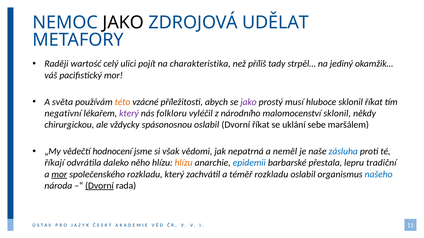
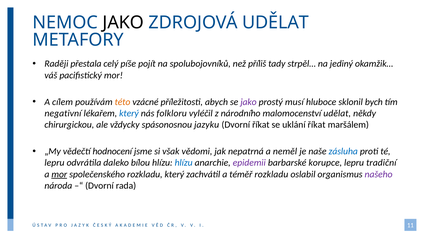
wartość: wartość -> přestala
ulici: ulici -> píše
charakteristika: charakteristika -> spolubojovníků
světa: světa -> cílem
sklonil říkat: říkat -> bych
který at (129, 114) colour: purple -> blue
malomocenství sklonil: sklonil -> udělat
spásonosnou oslabil: oslabil -> jazyku
uklání sebe: sebe -> říkat
říkají at (54, 163): říkají -> lepru
něho: něho -> bílou
hlízu at (184, 163) colour: orange -> blue
epidemii colour: blue -> purple
přestala: přestala -> korupce
našeho colour: blue -> purple
Dvorní at (99, 186) underline: present -> none
